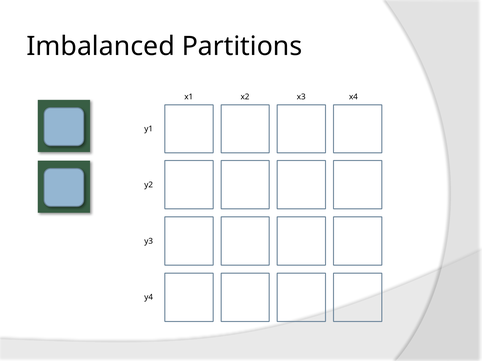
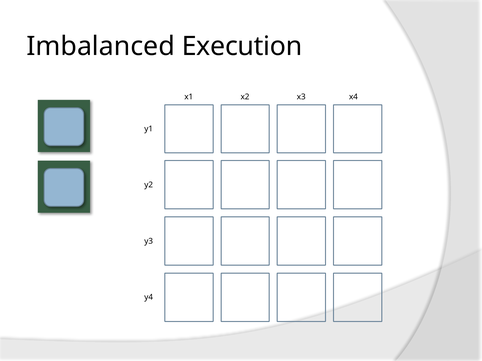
Partitions: Partitions -> Execution
